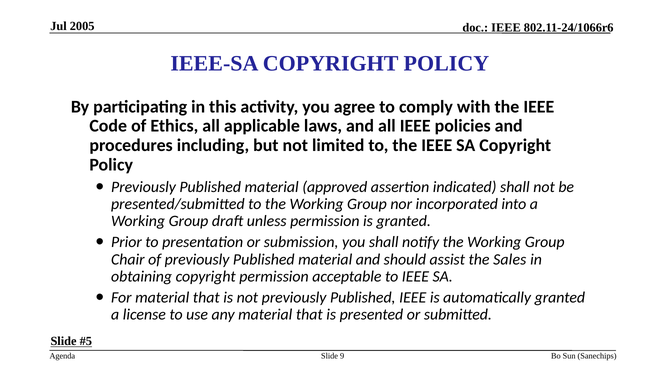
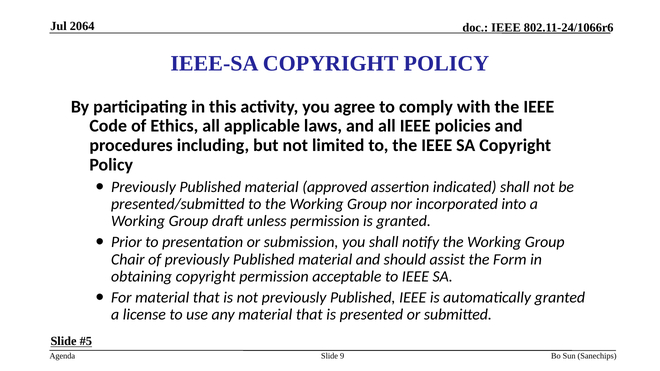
2005: 2005 -> 2064
Sales: Sales -> Form
